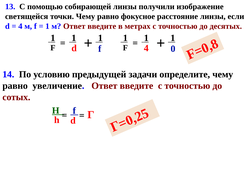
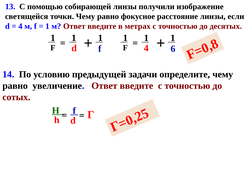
0 at (173, 49): 0 -> 6
